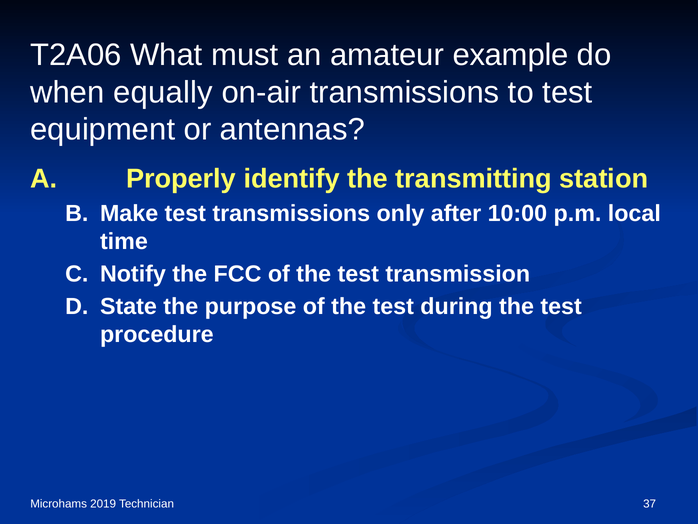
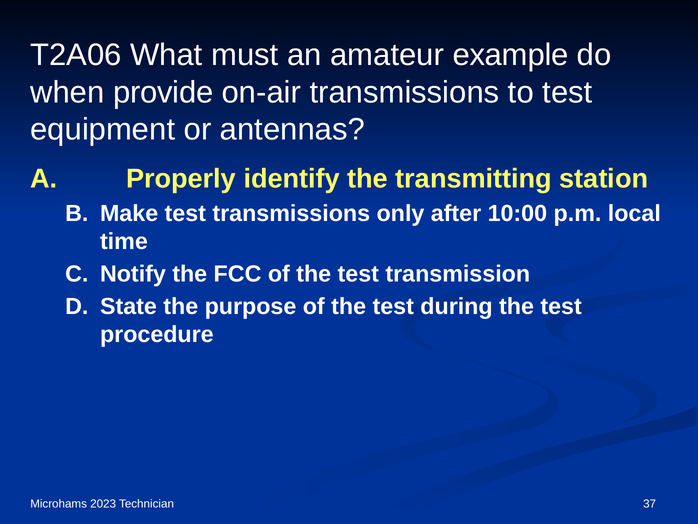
equally: equally -> provide
2019: 2019 -> 2023
